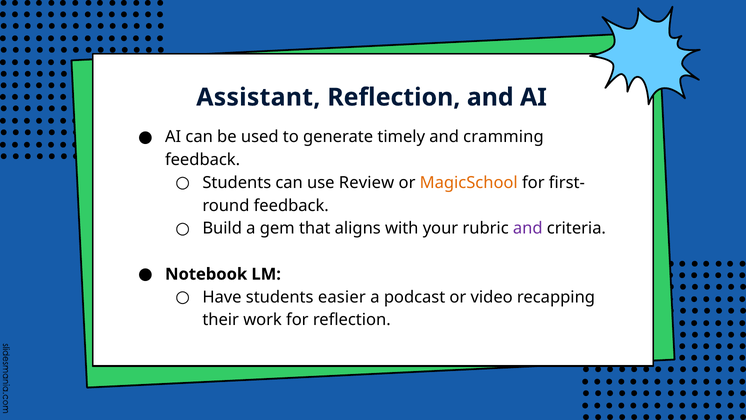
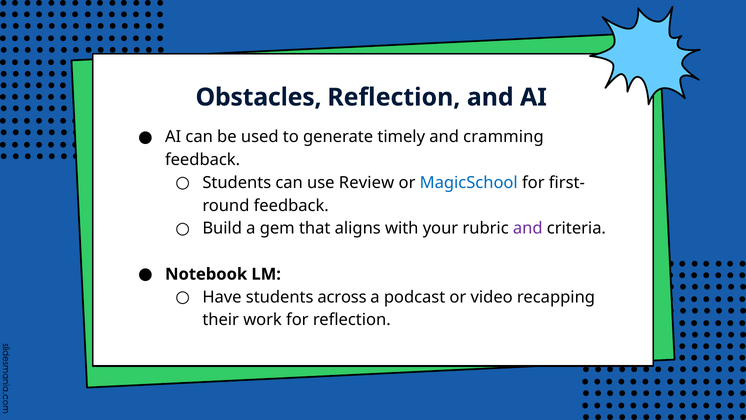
Assistant: Assistant -> Obstacles
MagicSchool colour: orange -> blue
easier: easier -> across
